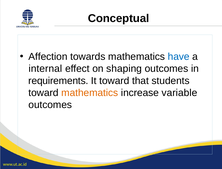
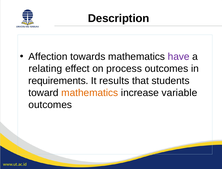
Conceptual: Conceptual -> Description
have colour: blue -> purple
internal: internal -> relating
shaping: shaping -> process
It toward: toward -> results
